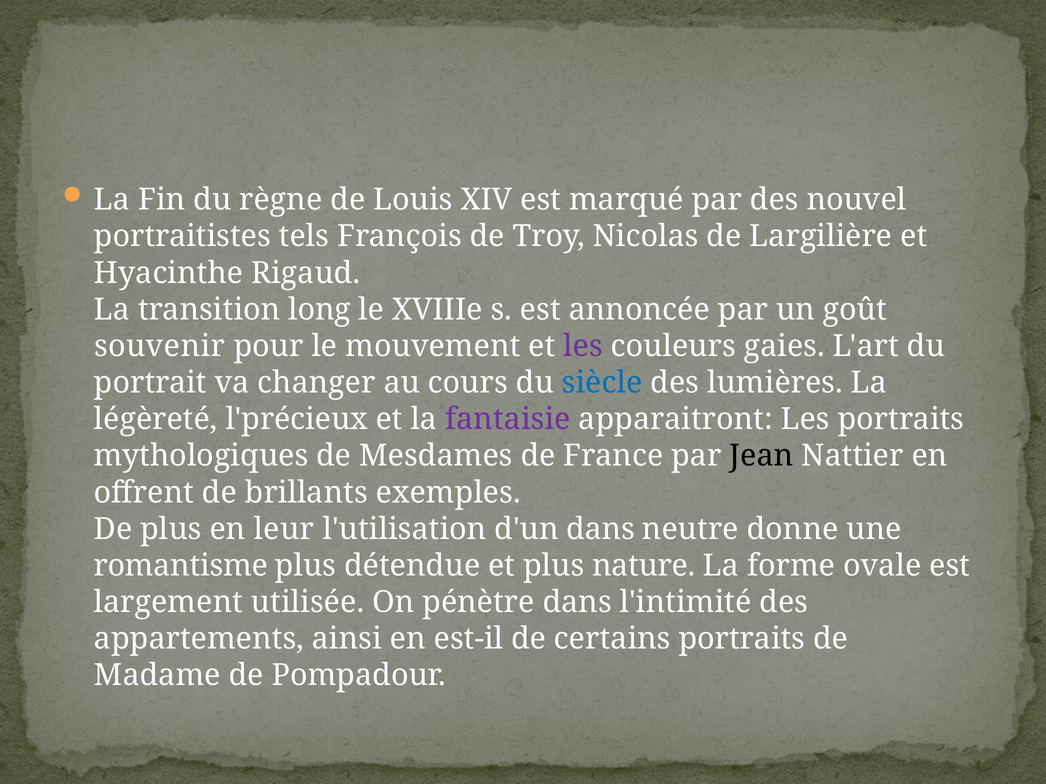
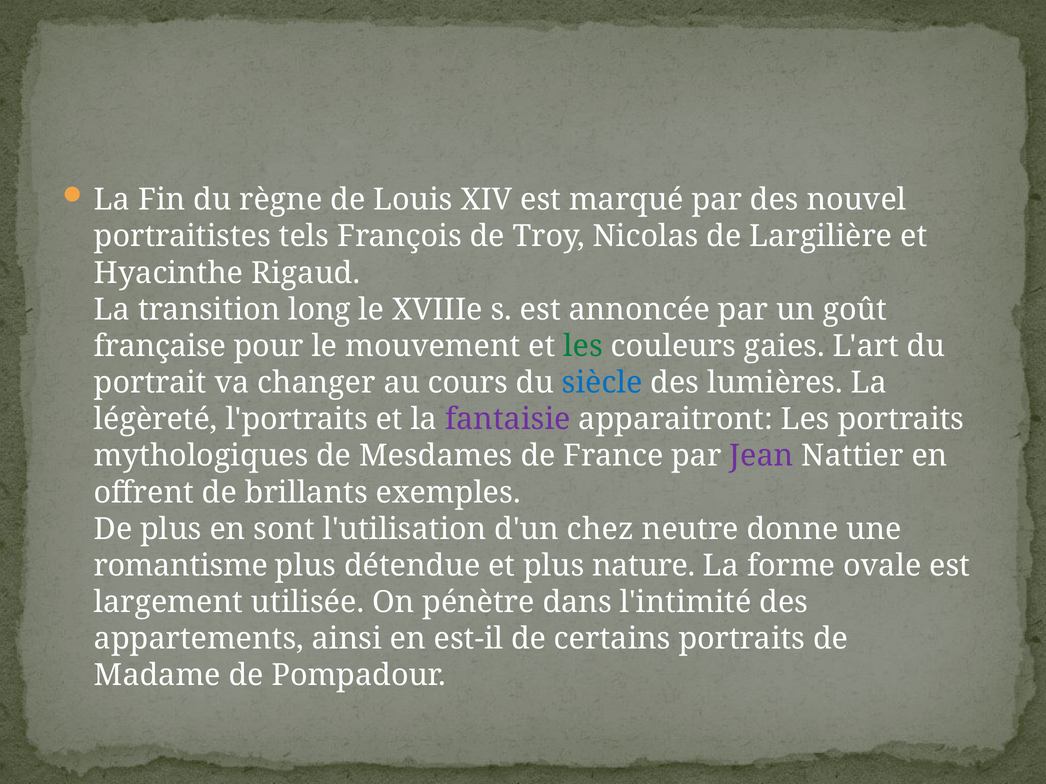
souvenir: souvenir -> française
les at (583, 346) colour: purple -> green
l'précieux: l'précieux -> l'portraits
Jean colour: black -> purple
leur: leur -> sont
d'un dans: dans -> chez
